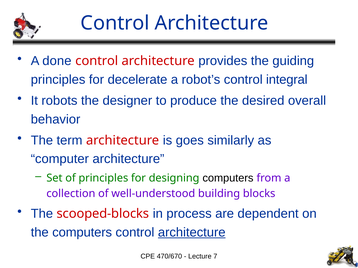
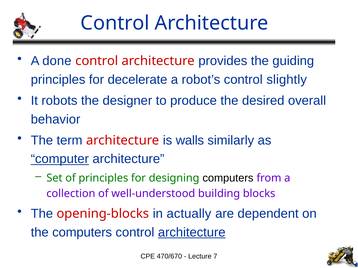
integral: integral -> slightly
goes: goes -> walls
computer underline: none -> present
scooped-blocks: scooped-blocks -> opening-blocks
process: process -> actually
